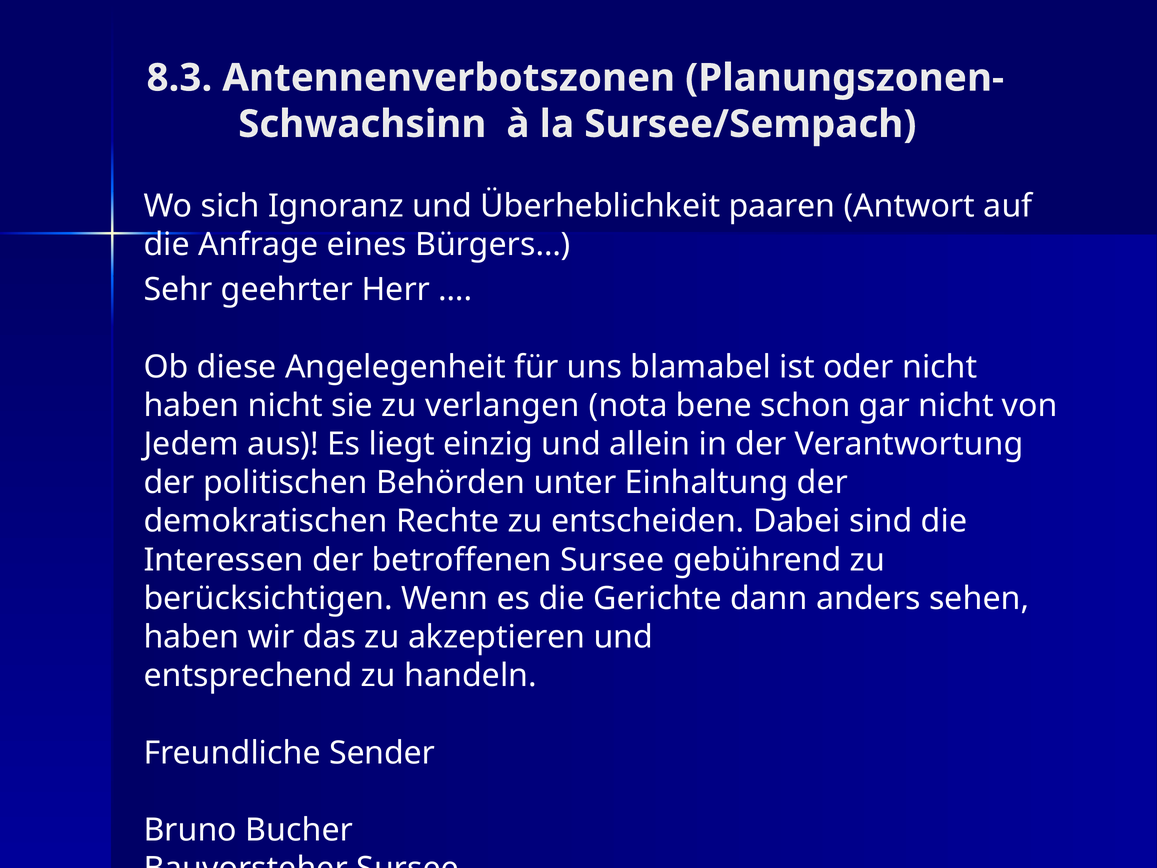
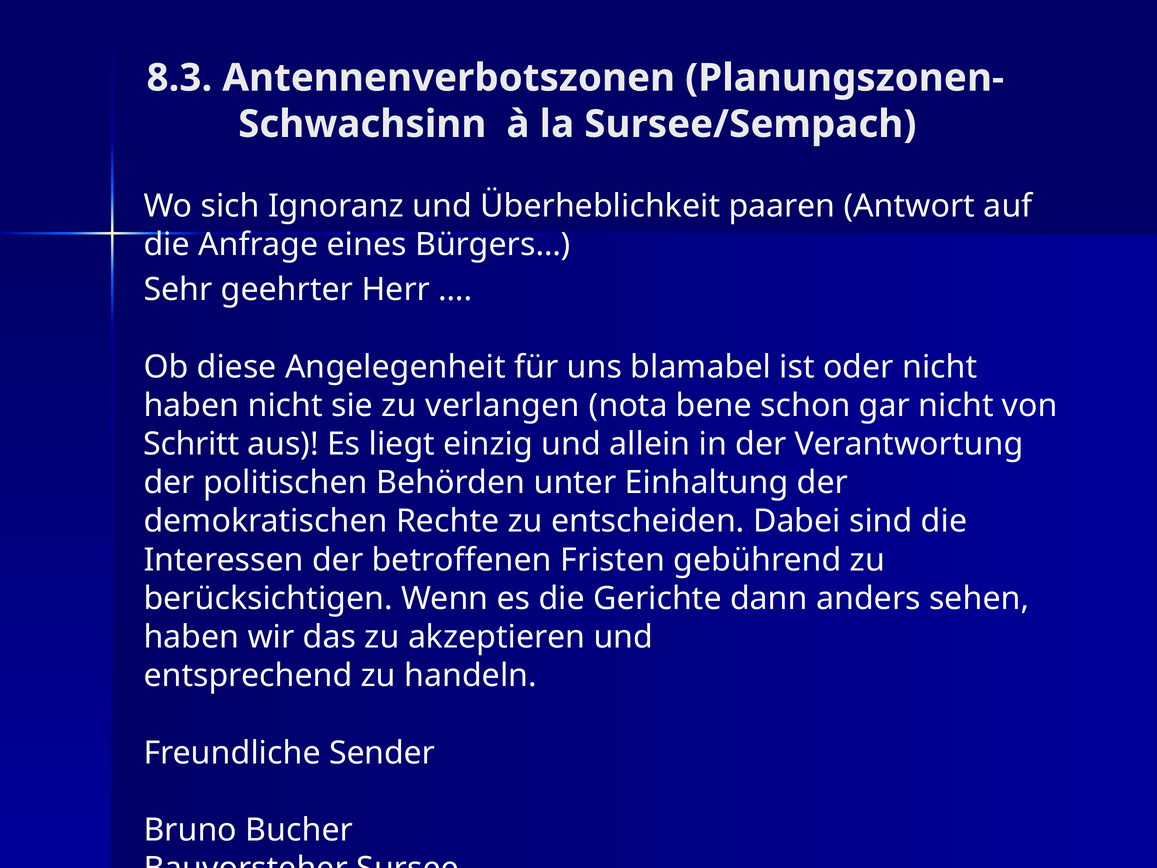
Jedem: Jedem -> Schritt
betroffenen Sursee: Sursee -> Fristen
